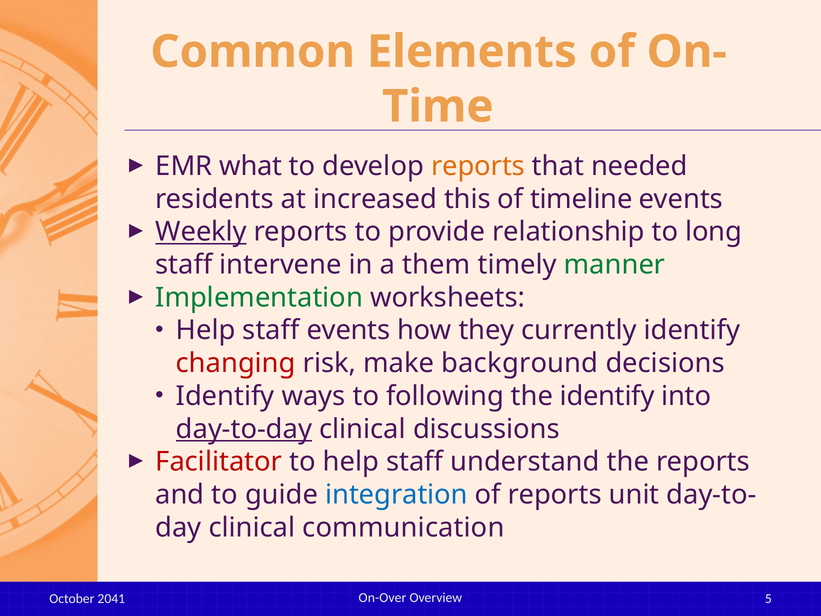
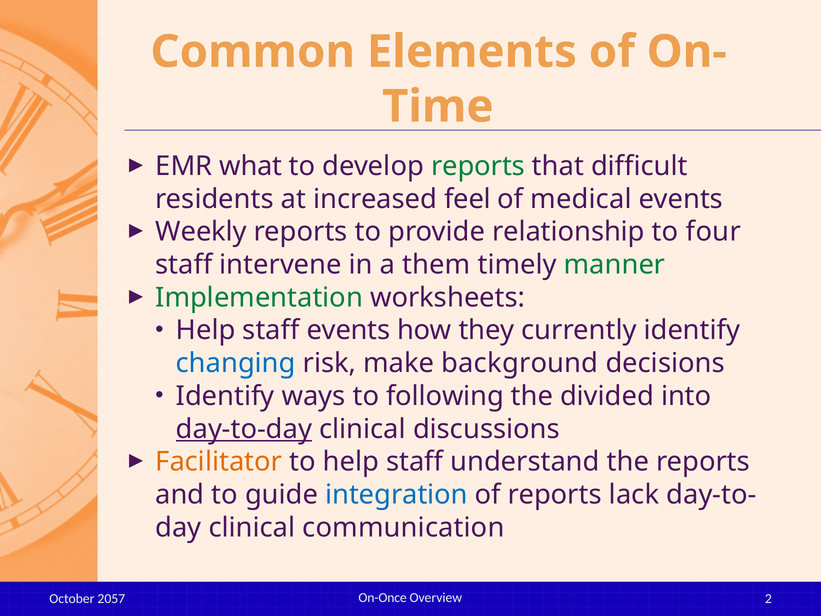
reports at (478, 166) colour: orange -> green
needed: needed -> difficult
this: this -> feel
timeline: timeline -> medical
Weekly underline: present -> none
long: long -> four
changing colour: red -> blue
the identify: identify -> divided
Facilitator colour: red -> orange
unit: unit -> lack
On-Over: On-Over -> On-Once
5: 5 -> 2
2041: 2041 -> 2057
